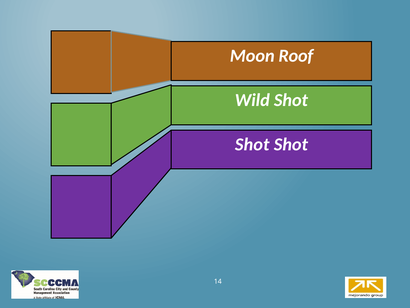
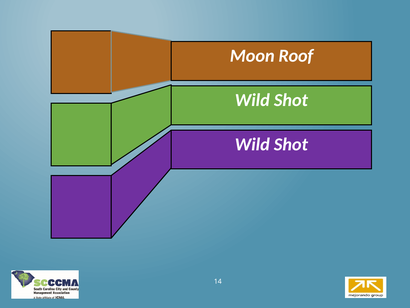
Shot at (252, 144): Shot -> Wild
